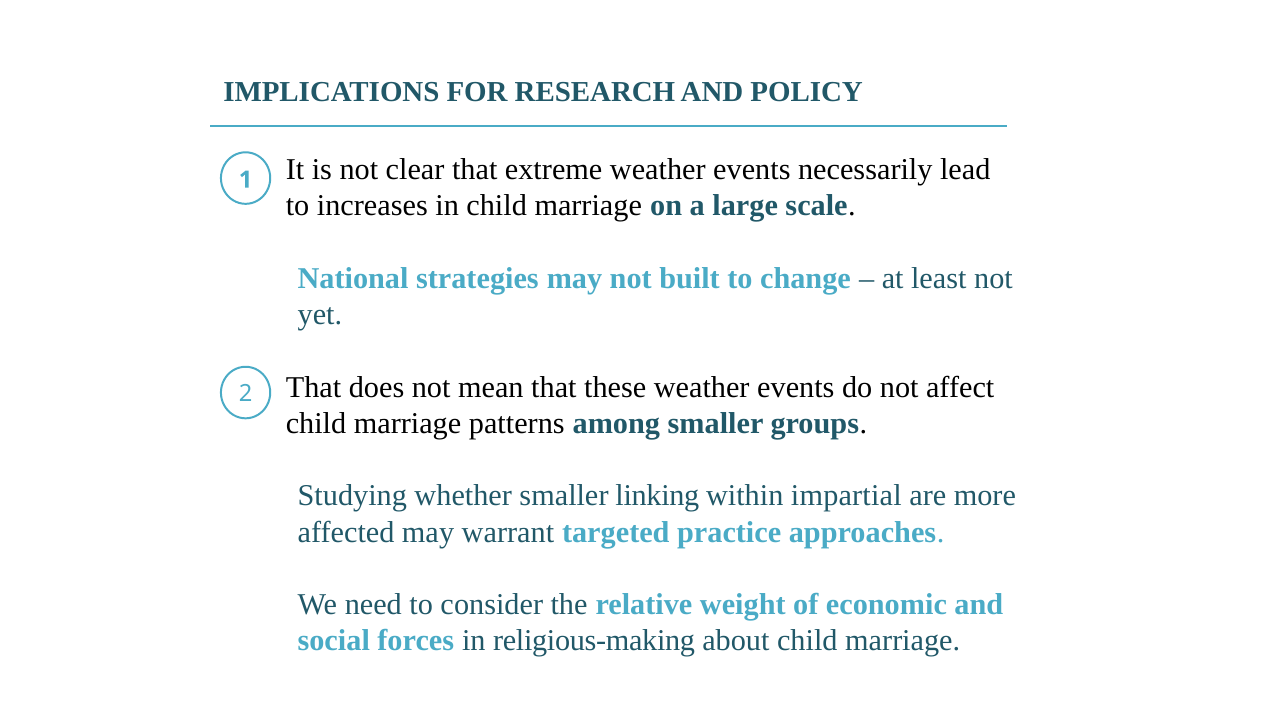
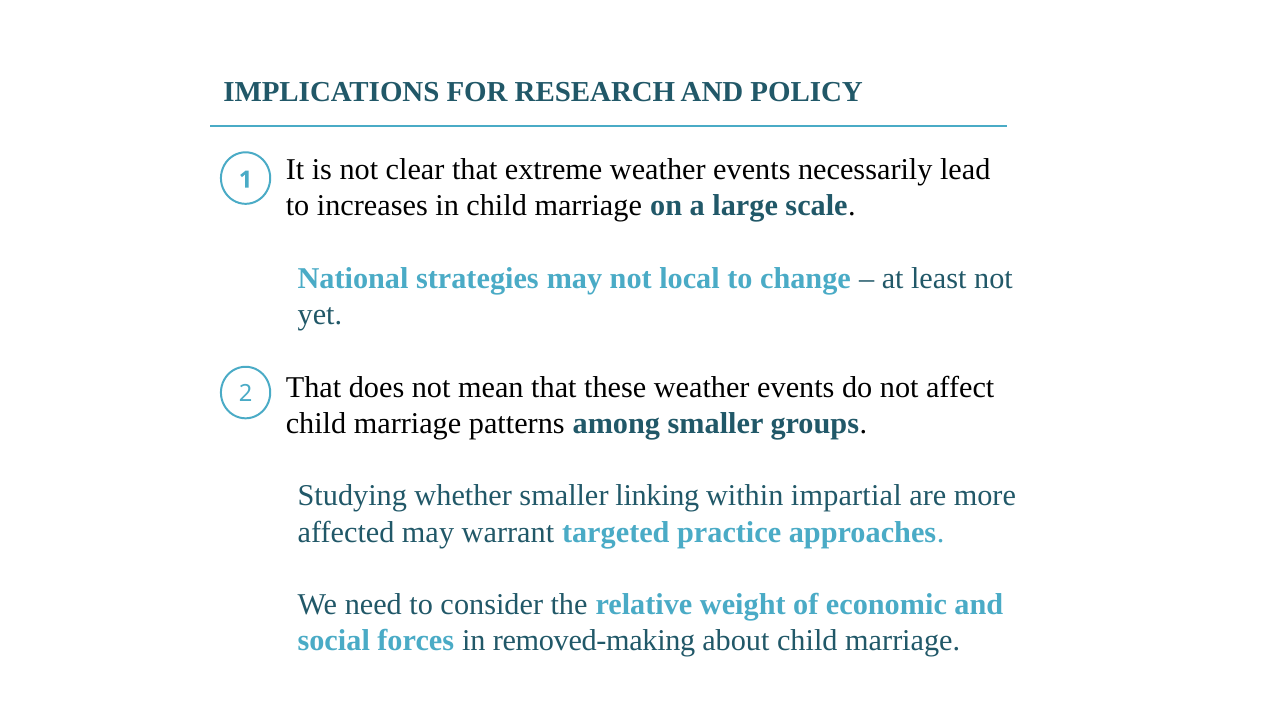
built: built -> local
religious-making: religious-making -> removed-making
